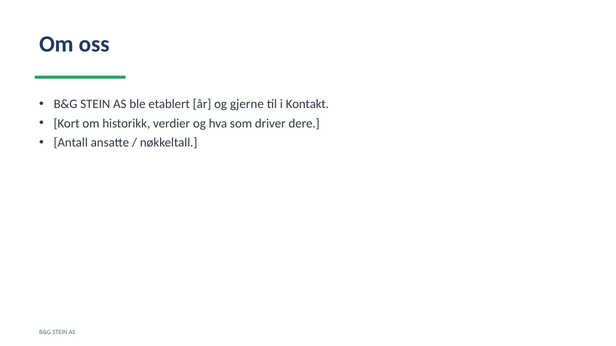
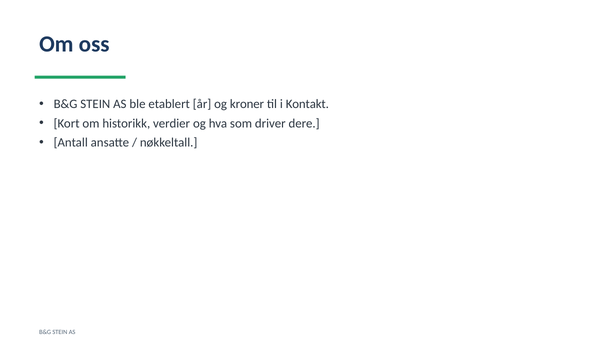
gjerne: gjerne -> kroner
